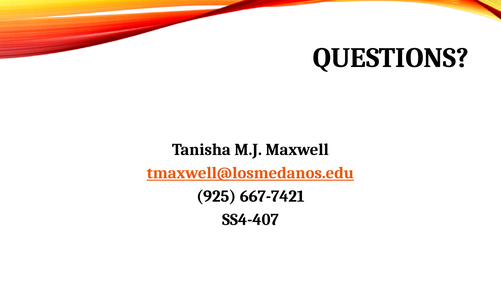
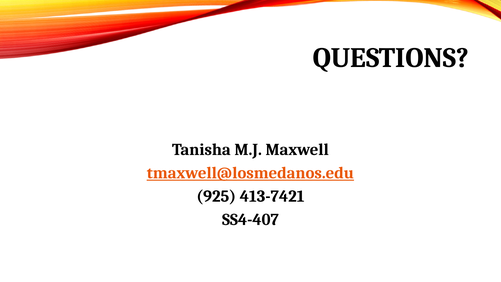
667-7421: 667-7421 -> 413-7421
